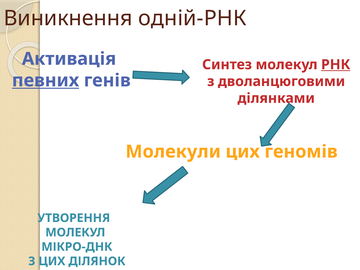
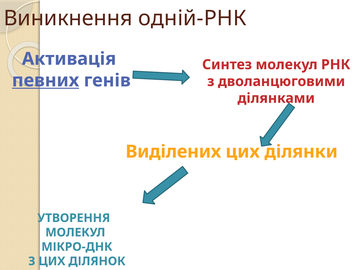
РНК underline: present -> none
Молекули: Молекули -> Виділених
геномів: геномів -> ділянки
